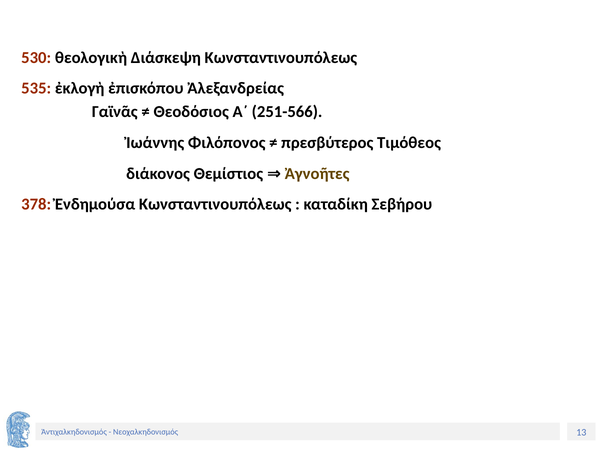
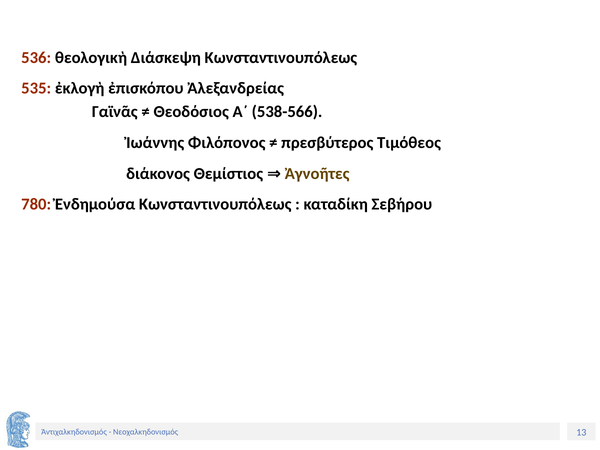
530: 530 -> 536
251-566: 251-566 -> 538-566
378: 378 -> 780
